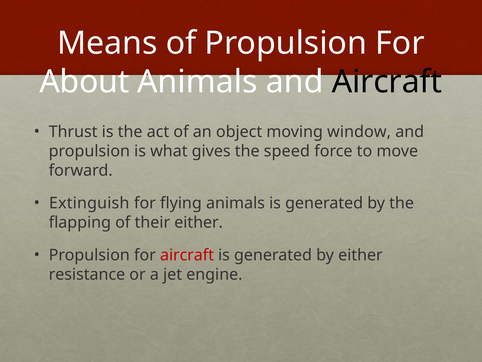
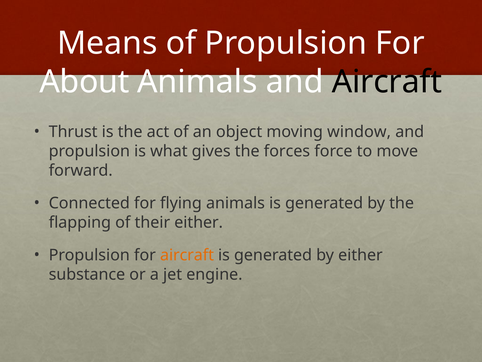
speed: speed -> forces
Extinguish: Extinguish -> Connected
aircraft at (187, 255) colour: red -> orange
resistance: resistance -> substance
